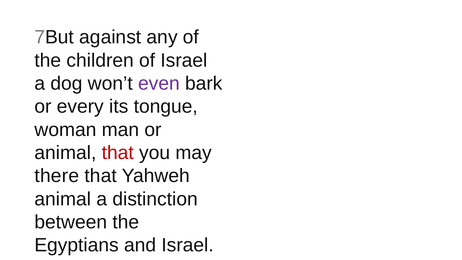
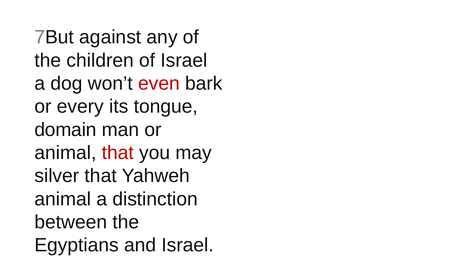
even colour: purple -> red
woman: woman -> domain
there: there -> silver
